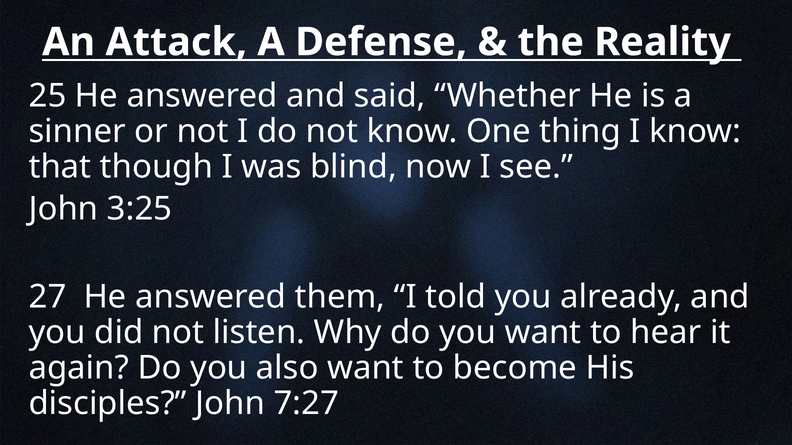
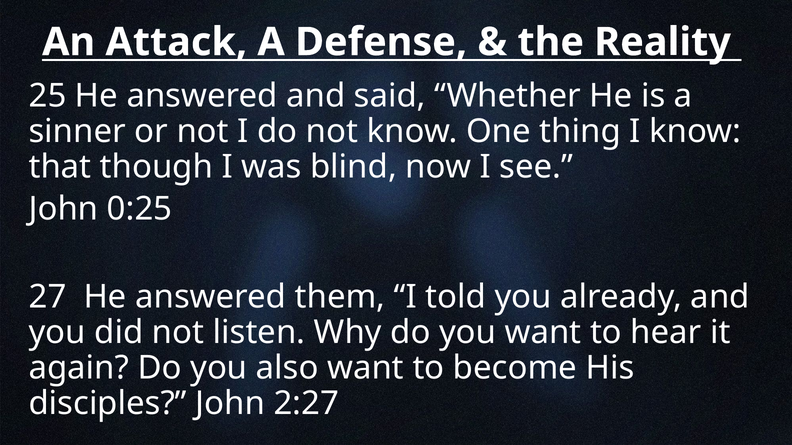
3:25: 3:25 -> 0:25
7:27: 7:27 -> 2:27
